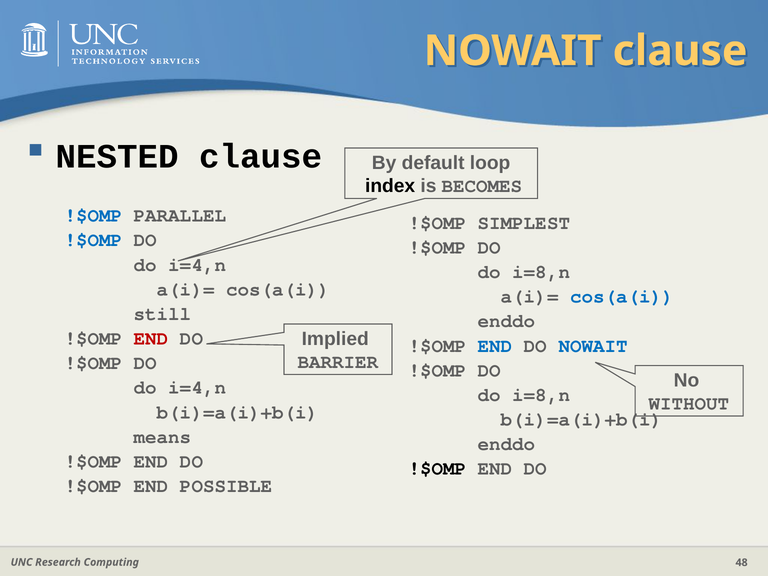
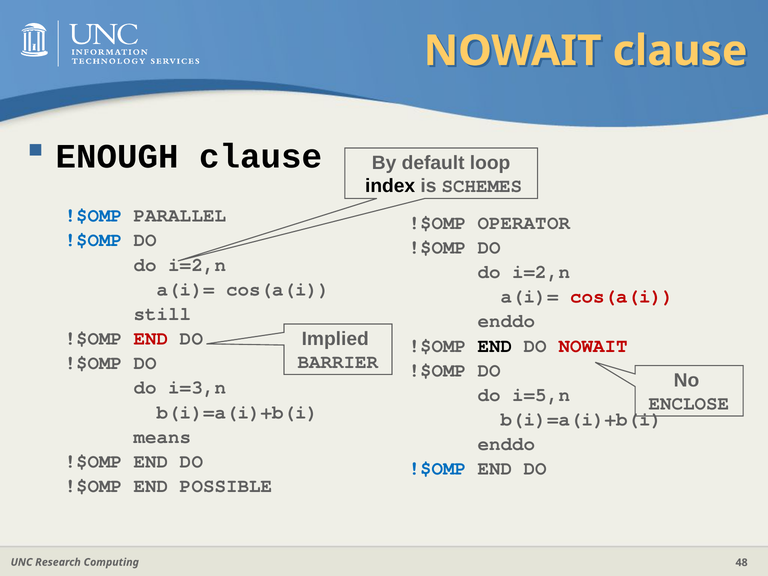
NESTED: NESTED -> ENOUGH
BECOMES: BECOMES -> SCHEMES
SIMPLEST: SIMPLEST -> OPERATOR
i=4,n at (197, 265): i=4,n -> i=2,n
i=8,n at (541, 272): i=8,n -> i=2,n
cos(a(i at (622, 297) colour: blue -> red
END at (495, 346) colour: blue -> black
NOWAIT at (593, 346) colour: blue -> red
i=4,n at (197, 388): i=4,n -> i=3,n
i=8,n at (541, 395): i=8,n -> i=5,n
WITHOUT: WITHOUT -> ENCLOSE
!$OMP at (438, 469) colour: black -> blue
